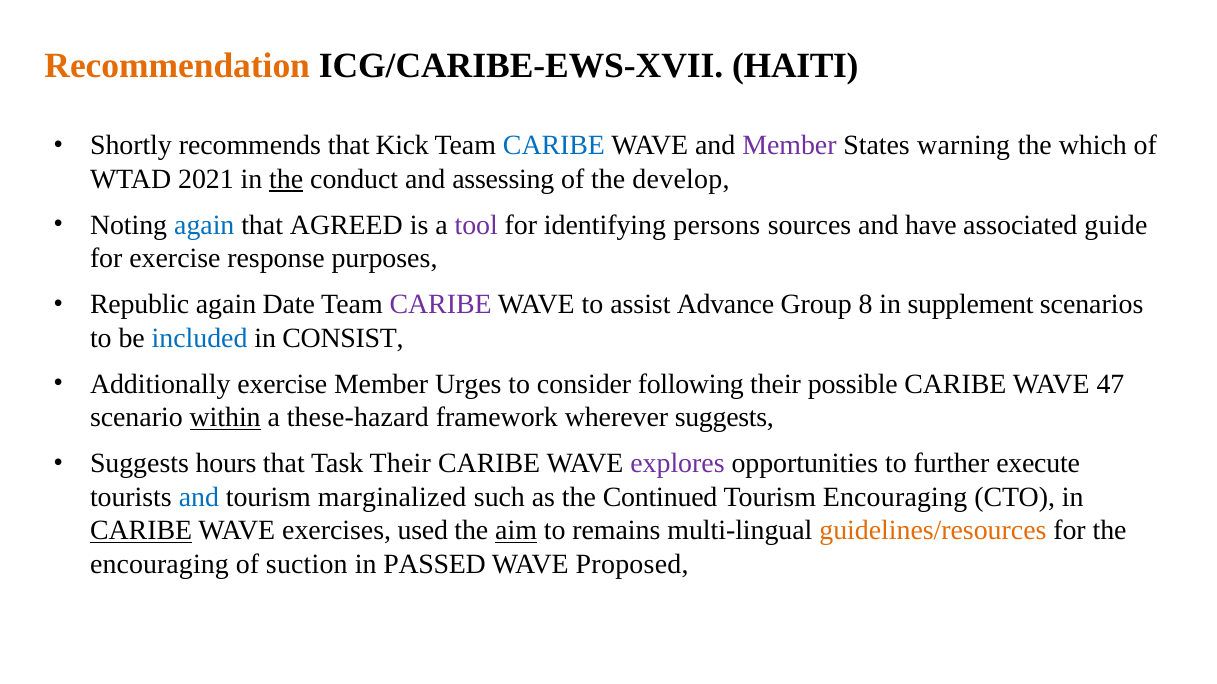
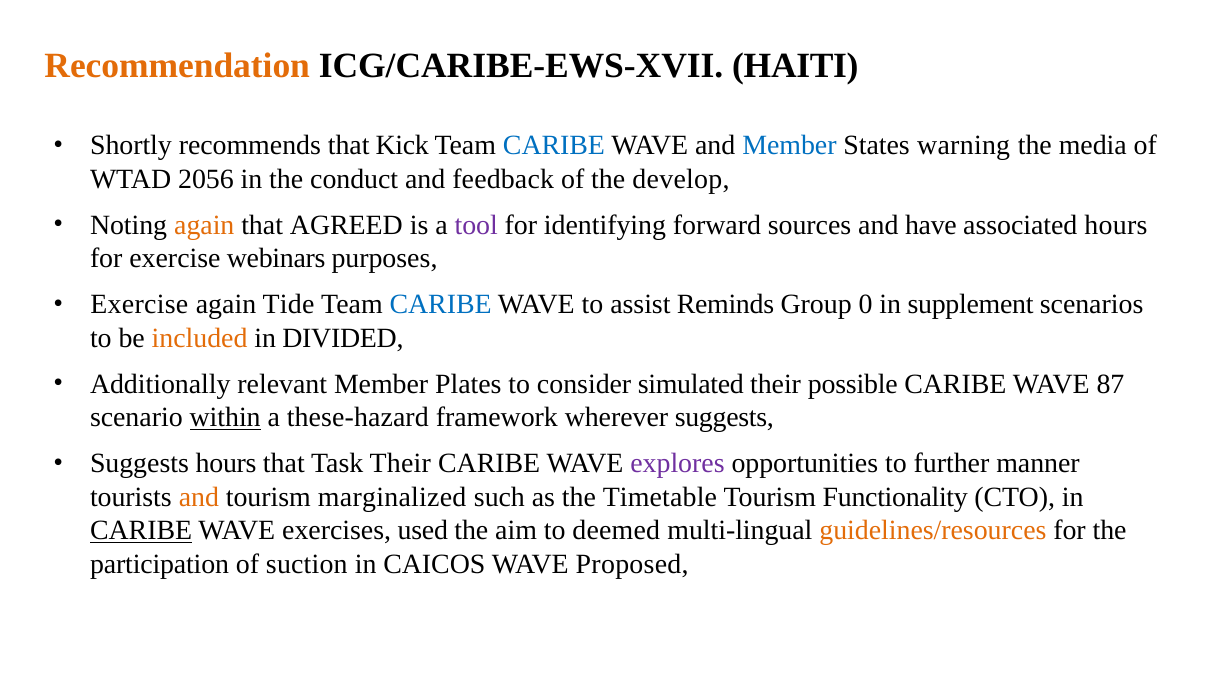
Member at (789, 146) colour: purple -> blue
which: which -> media
2021: 2021 -> 2056
the at (286, 179) underline: present -> none
assessing: assessing -> feedback
again at (204, 225) colour: blue -> orange
persons: persons -> forward
associated guide: guide -> hours
response: response -> webinars
Republic at (140, 305): Republic -> Exercise
Date: Date -> Tide
CARIBE at (441, 305) colour: purple -> blue
Advance: Advance -> Reminds
8: 8 -> 0
included colour: blue -> orange
CONSIST: CONSIST -> DIVIDED
Additionally exercise: exercise -> relevant
Urges: Urges -> Plates
following: following -> simulated
47: 47 -> 87
execute: execute -> manner
and at (199, 498) colour: blue -> orange
Continued: Continued -> Timetable
Tourism Encouraging: Encouraging -> Functionality
aim underline: present -> none
remains: remains -> deemed
encouraging at (159, 564): encouraging -> participation
PASSED: PASSED -> CAICOS
